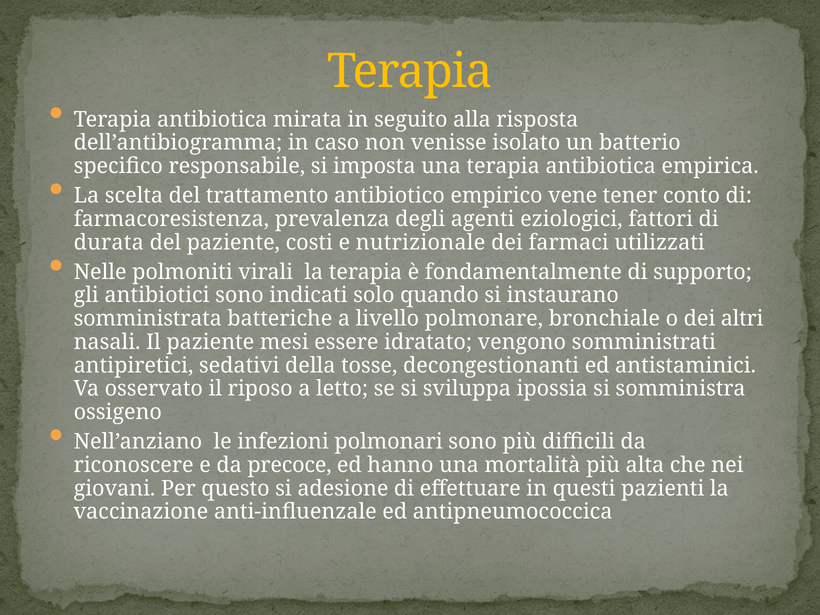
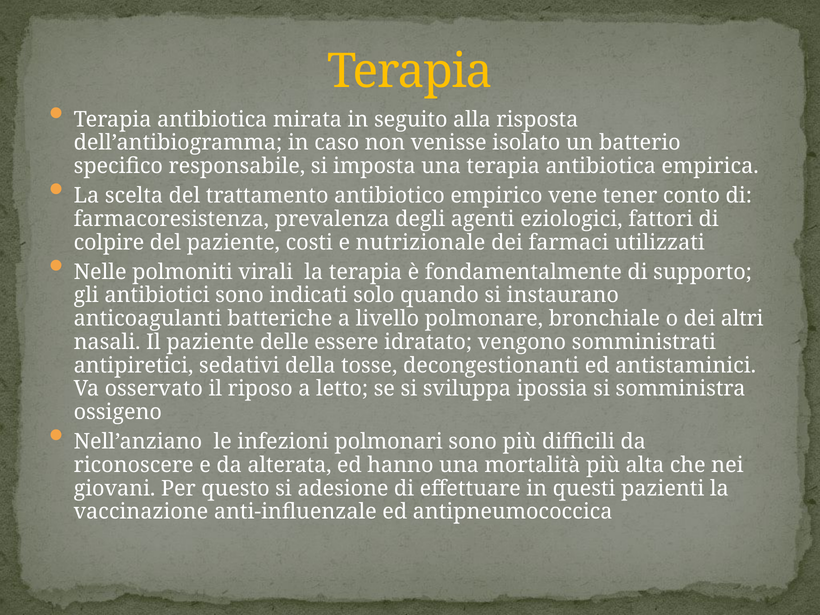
durata: durata -> colpire
somministrata: somministrata -> anticoagulanti
mesi: mesi -> delle
precoce: precoce -> alterata
